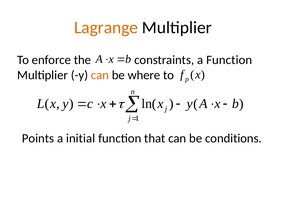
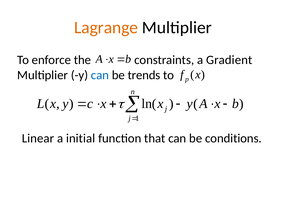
a Function: Function -> Gradient
can at (100, 75) colour: orange -> blue
where: where -> trends
Points: Points -> Linear
